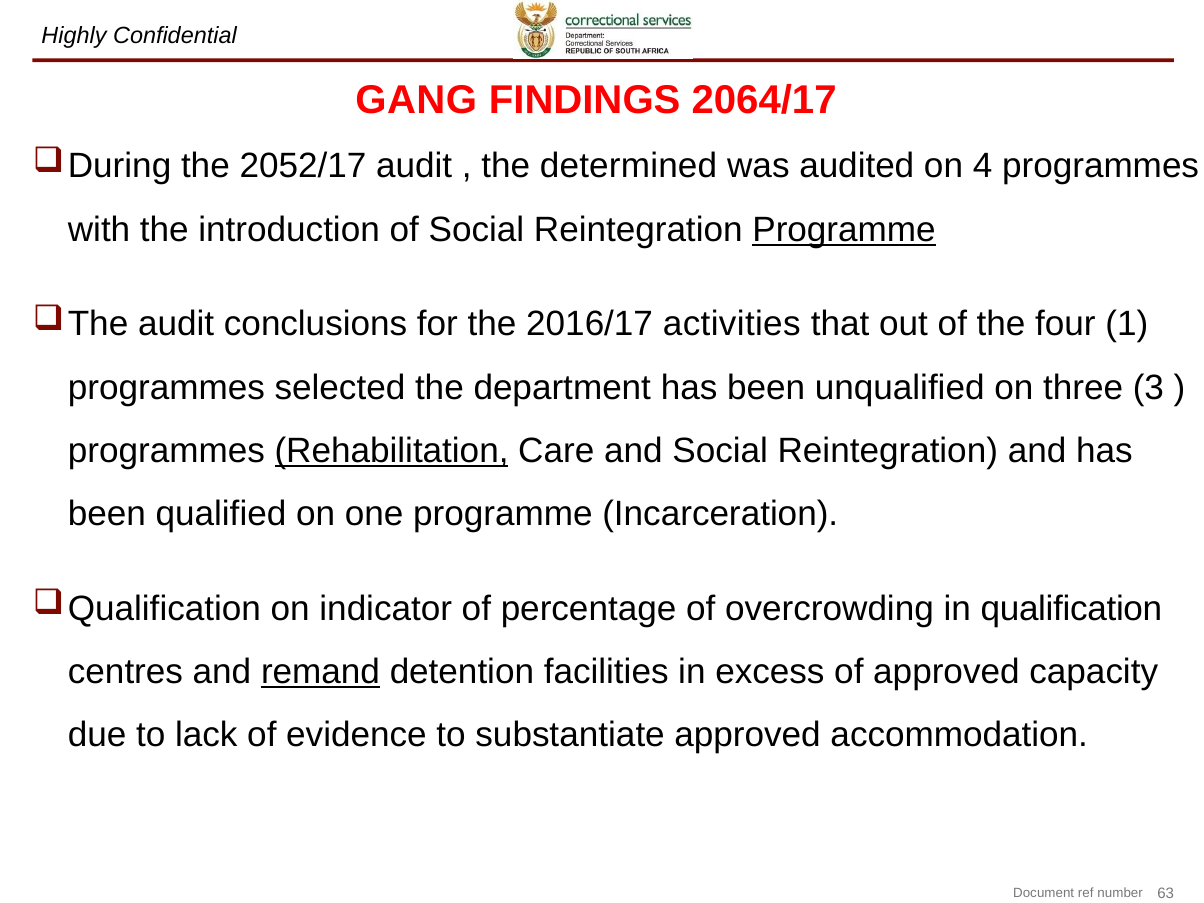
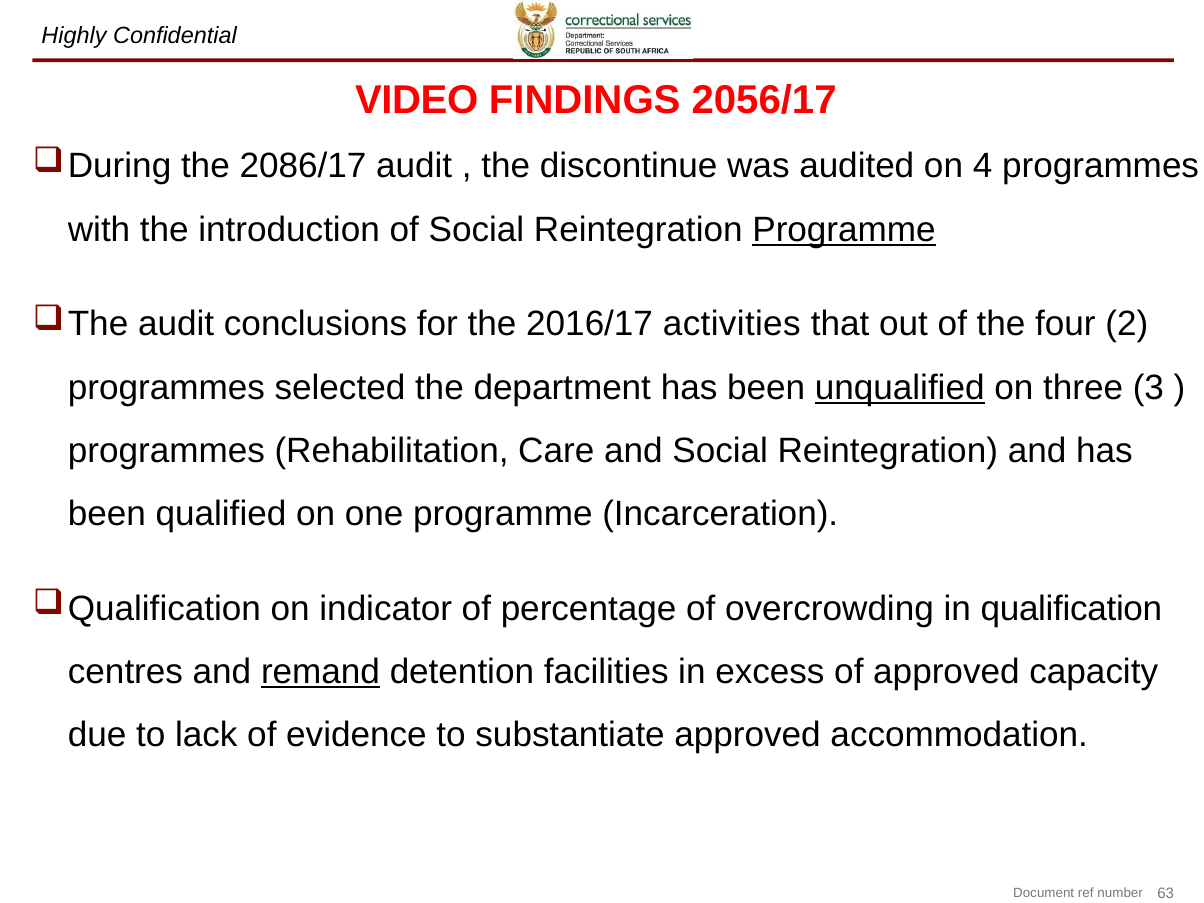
GANG: GANG -> VIDEO
2064/17: 2064/17 -> 2056/17
2052/17: 2052/17 -> 2086/17
determined: determined -> discontinue
1: 1 -> 2
unqualified underline: none -> present
Rehabilitation underline: present -> none
